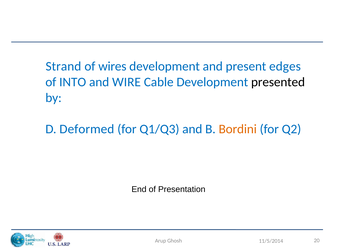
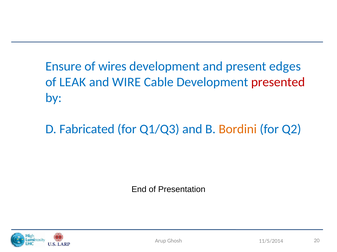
Strand: Strand -> Ensure
INTO: INTO -> LEAK
presented colour: black -> red
Deformed: Deformed -> Fabricated
